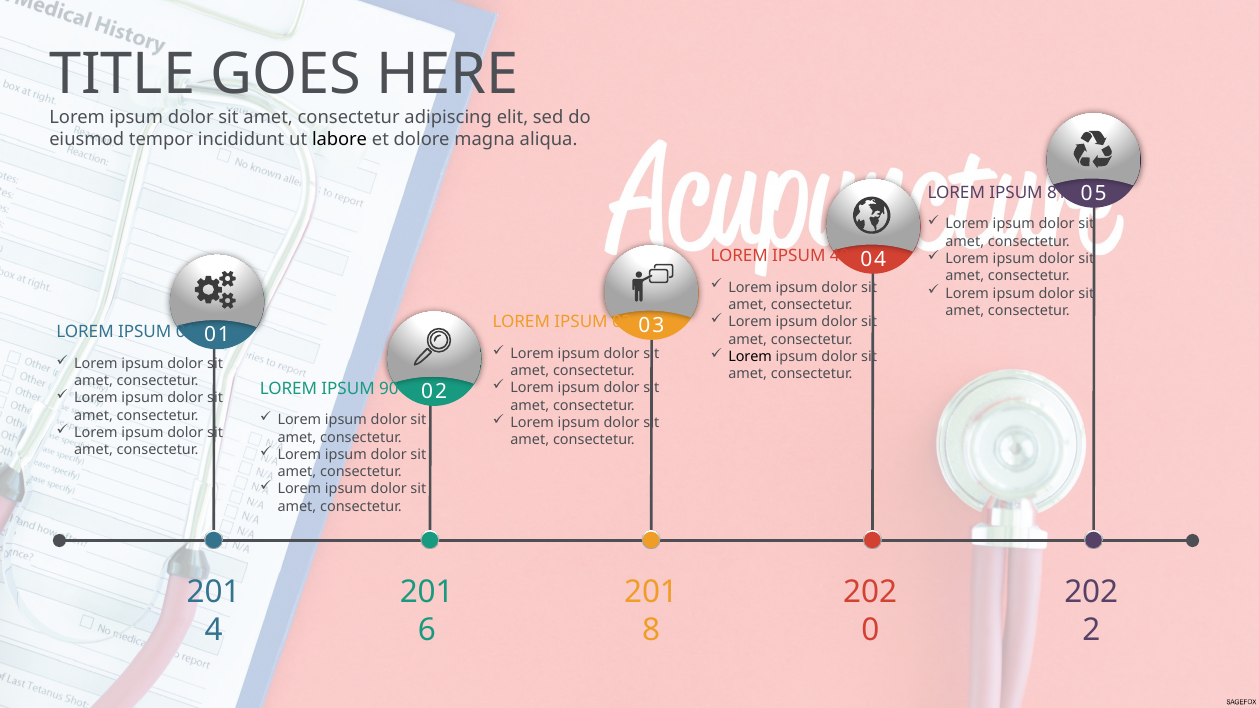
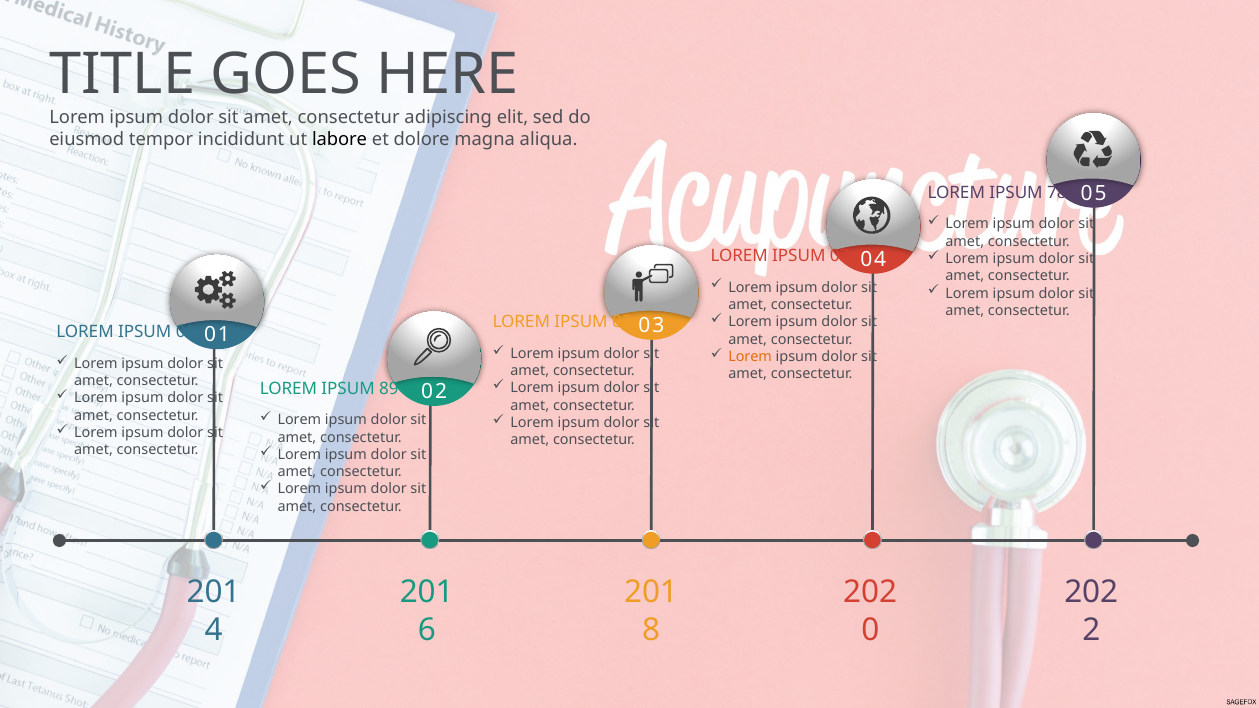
81: 81 -> 78
40: 40 -> 07
Lorem at (750, 357) colour: black -> orange
90: 90 -> 89
